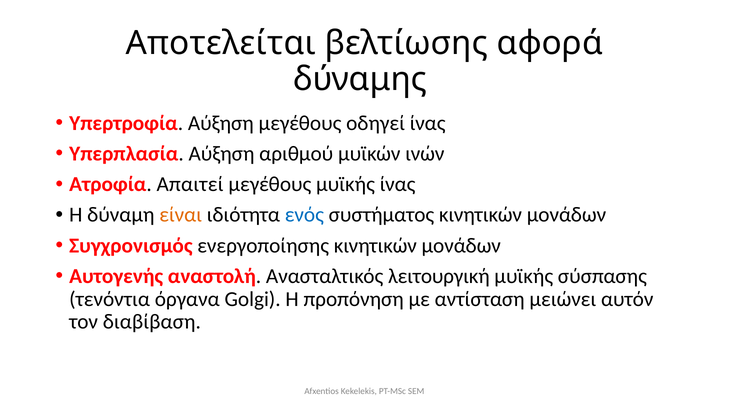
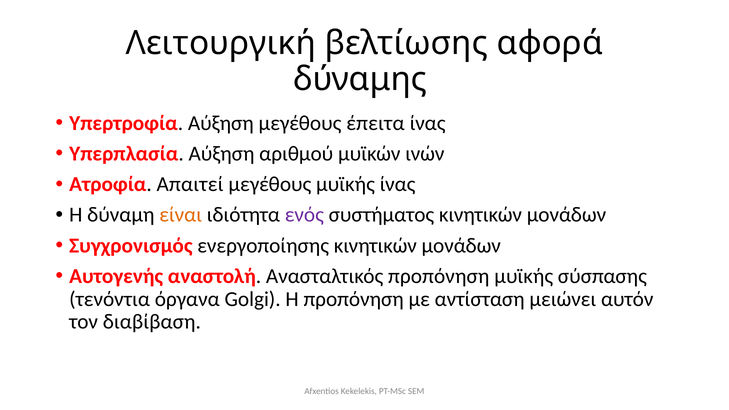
Αποτελείται: Αποτελείται -> Λειτουργική
οδηγεί: οδηγεί -> έπειτα
ενός colour: blue -> purple
Ανασταλτικός λειτουργική: λειτουργική -> προπόνηση
